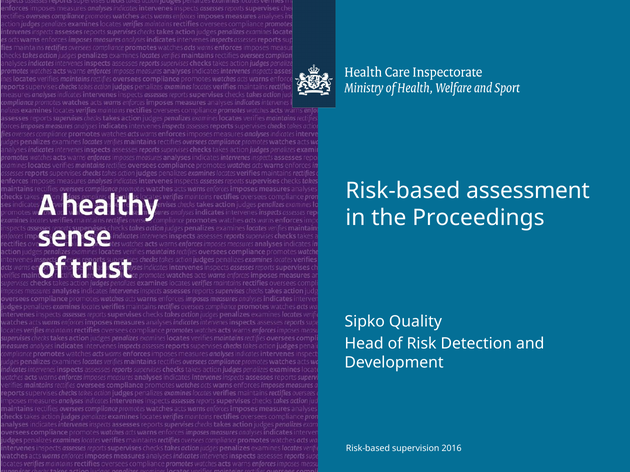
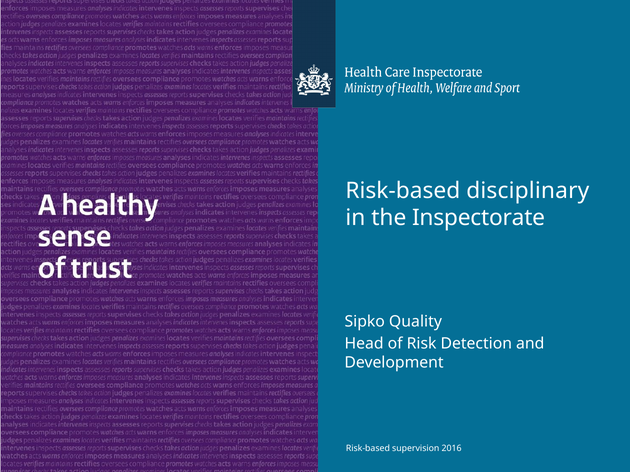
assessment: assessment -> disciplinary
Proceedings: Proceedings -> Inspectorate
